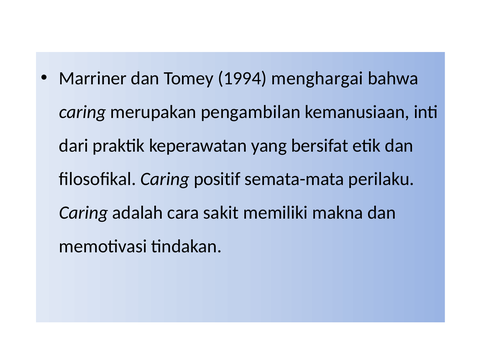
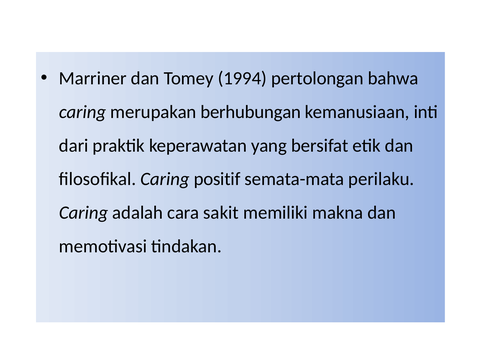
menghargai: menghargai -> pertolongan
pengambilan: pengambilan -> berhubungan
